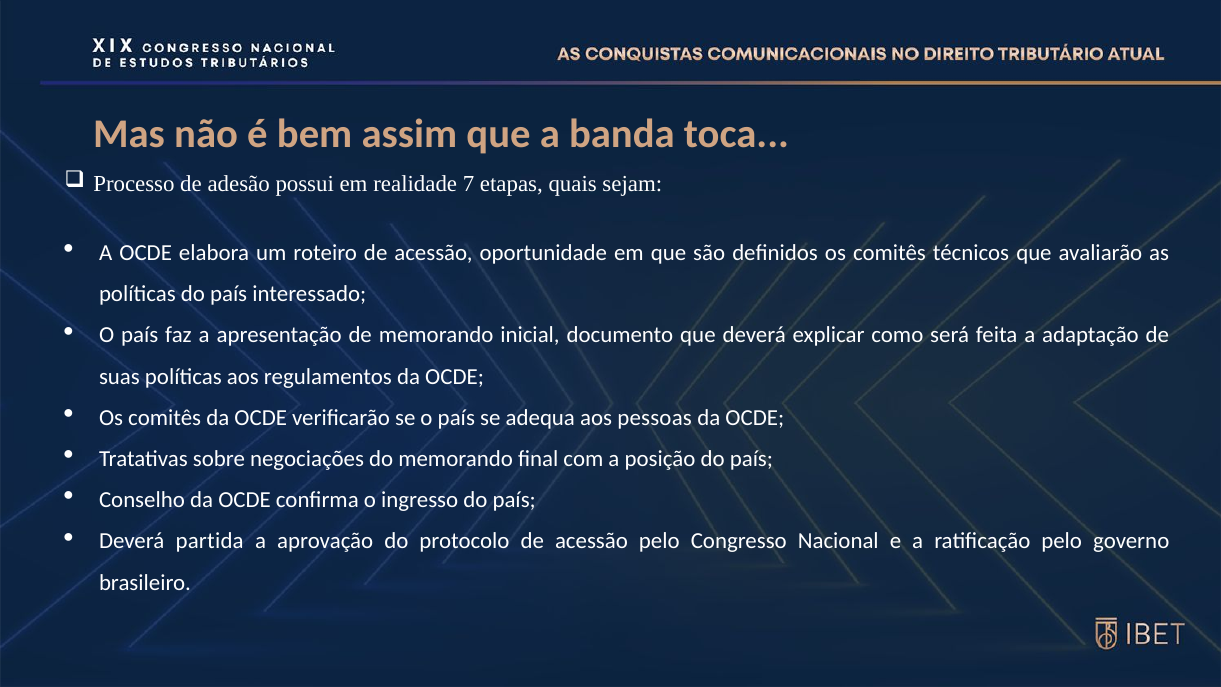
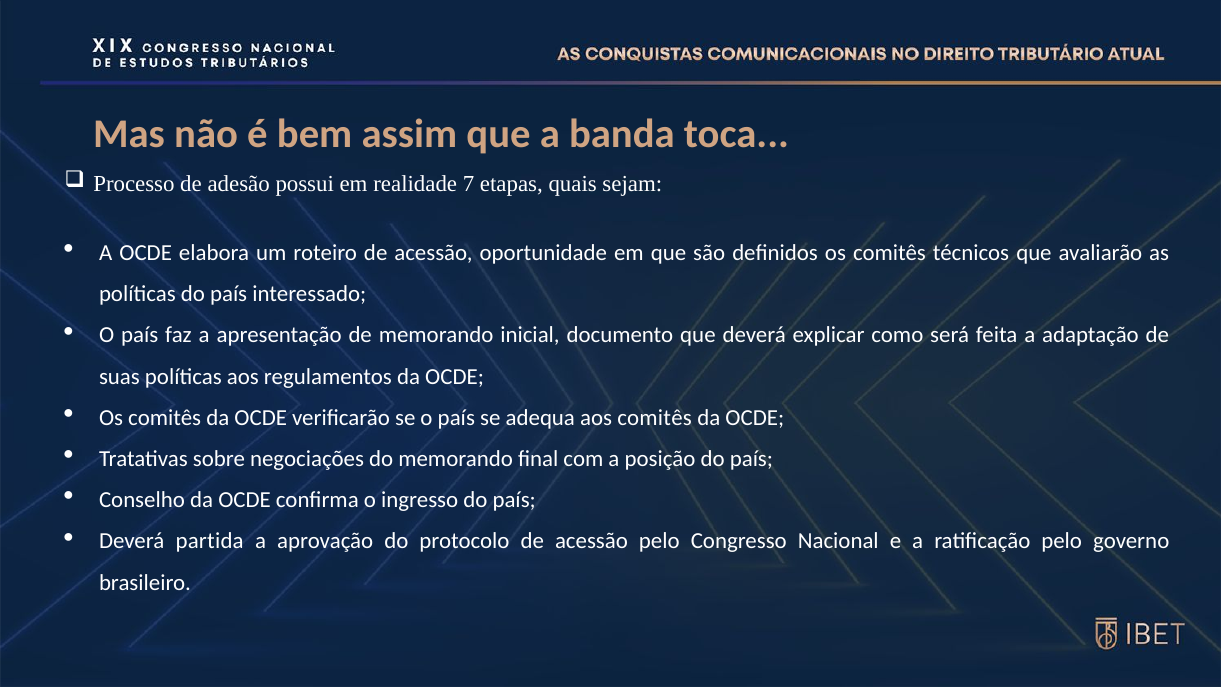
aos pessoas: pessoas -> comitês
